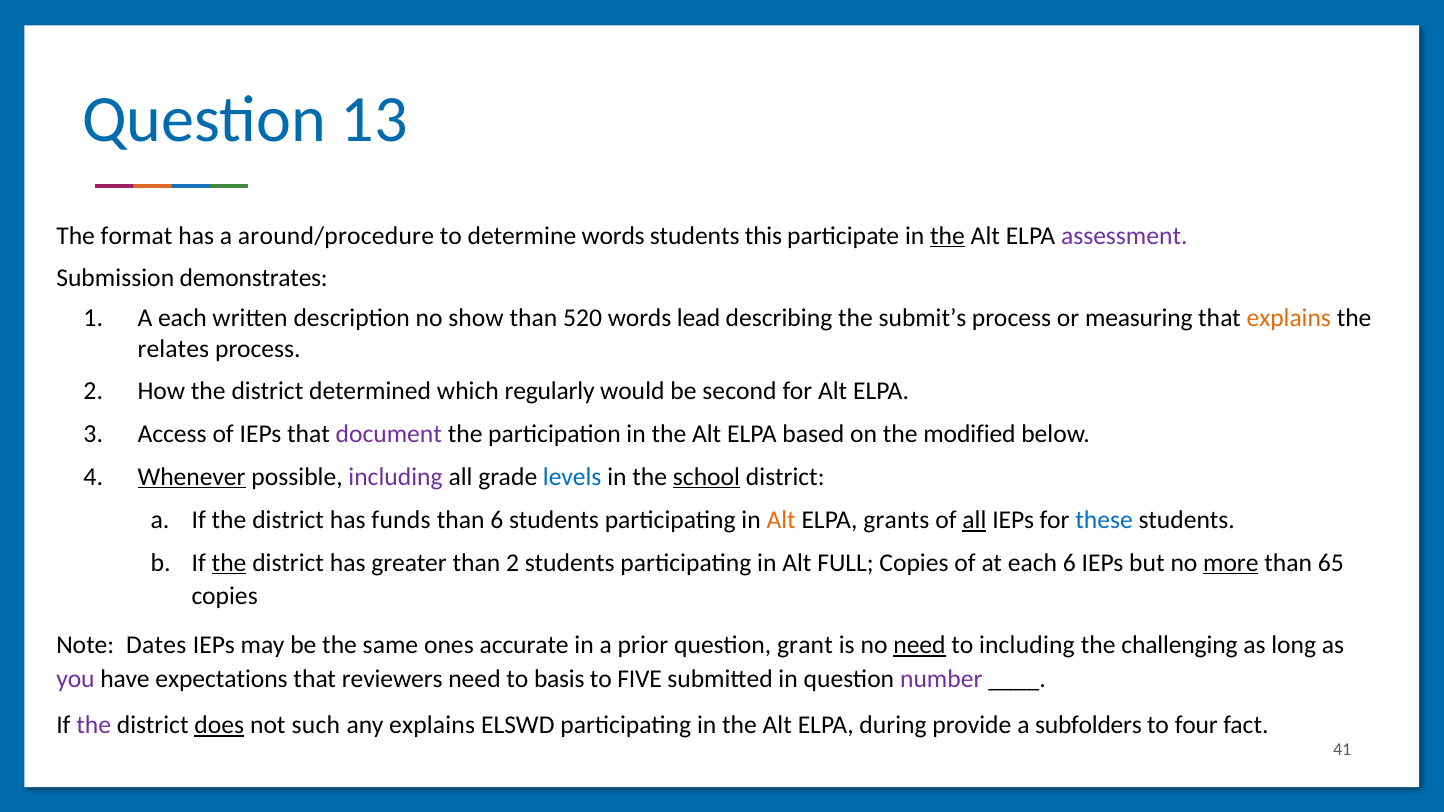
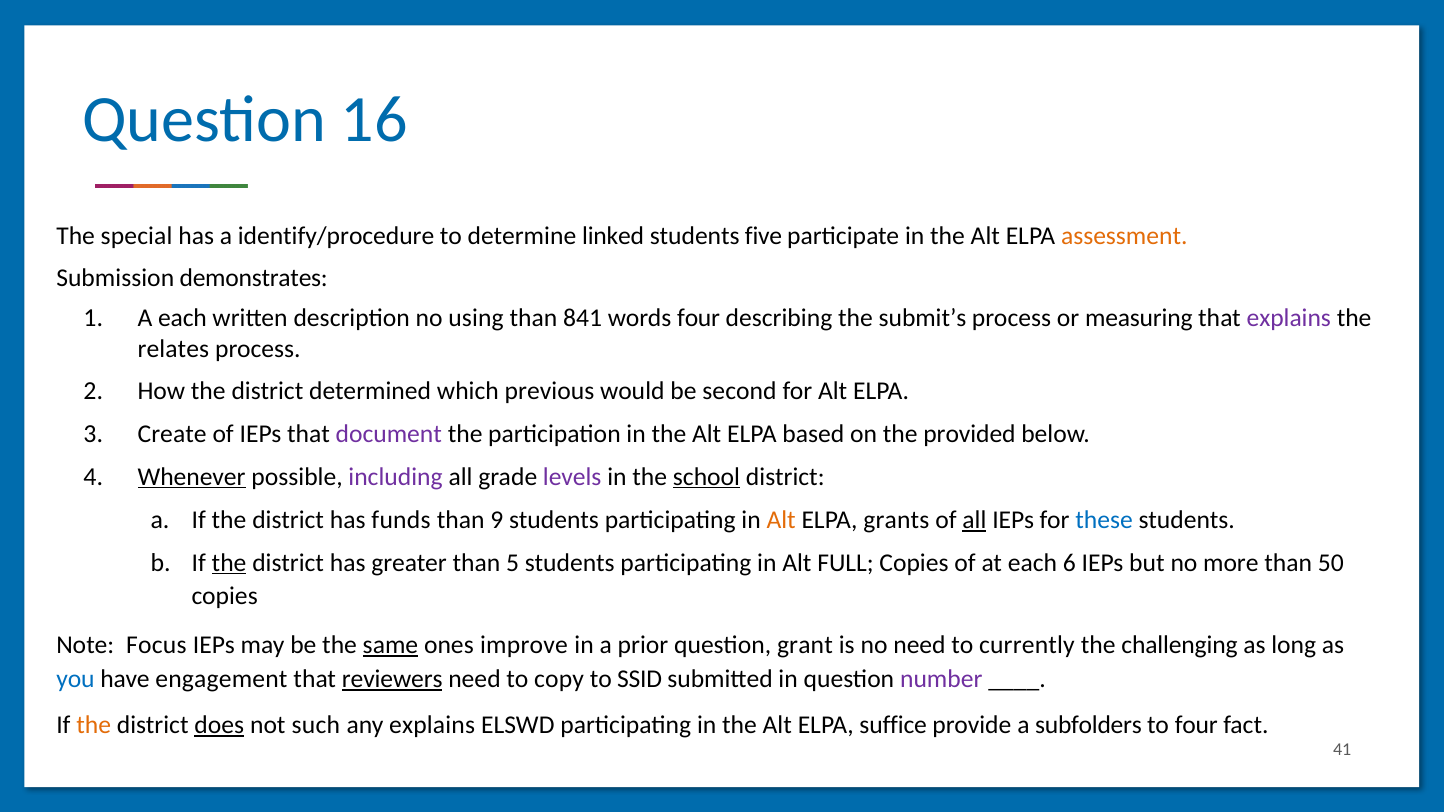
13: 13 -> 16
format: format -> special
around/procedure: around/procedure -> identify/procedure
determine words: words -> linked
this: this -> five
the at (947, 236) underline: present -> none
assessment colour: purple -> orange
show: show -> using
520: 520 -> 841
words lead: lead -> four
explains at (1289, 319) colour: orange -> purple
regularly: regularly -> previous
Access: Access -> Create
modified: modified -> provided
levels colour: blue -> purple
than 6: 6 -> 9
than 2: 2 -> 5
more underline: present -> none
65: 65 -> 50
Dates: Dates -> Focus
same underline: none -> present
accurate: accurate -> improve
need at (919, 645) underline: present -> none
to including: including -> currently
you colour: purple -> blue
expectations: expectations -> engagement
reviewers underline: none -> present
basis: basis -> copy
FIVE: FIVE -> SSID
the at (94, 725) colour: purple -> orange
during: during -> suffice
